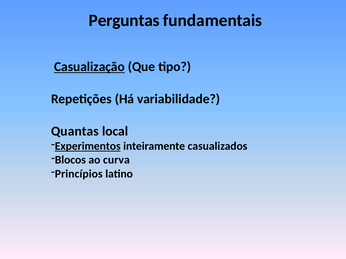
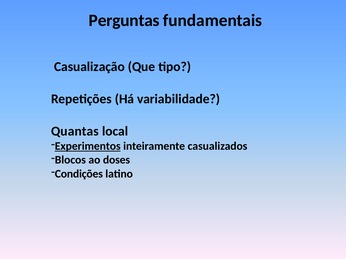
Casualização underline: present -> none
curva: curva -> doses
Princípios: Princípios -> Condições
